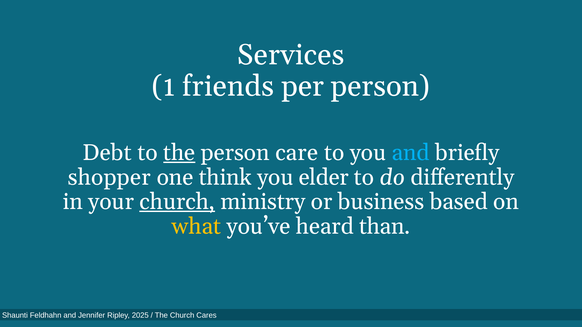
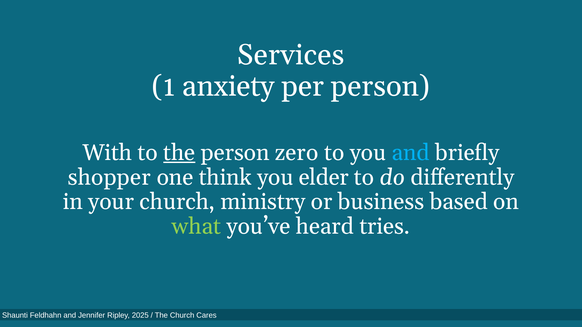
friends: friends -> anxiety
Debt: Debt -> With
care: care -> zero
church at (177, 202) underline: present -> none
what colour: yellow -> light green
than: than -> tries
